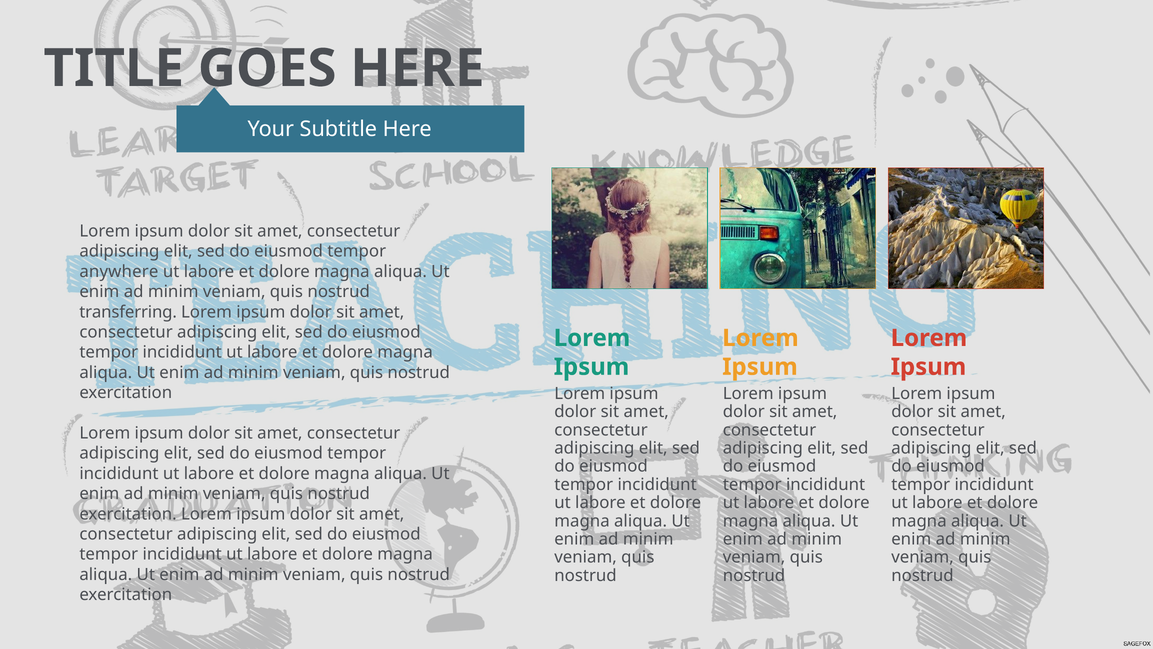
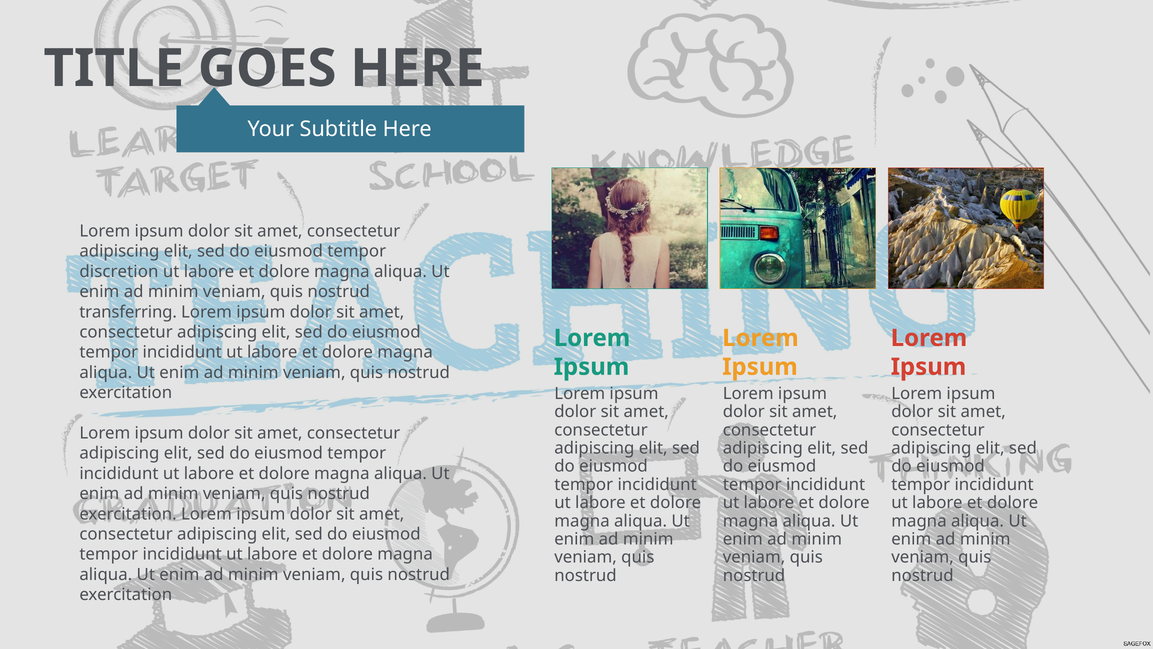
anywhere: anywhere -> discretion
